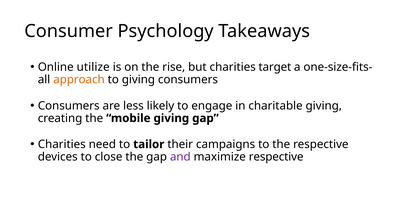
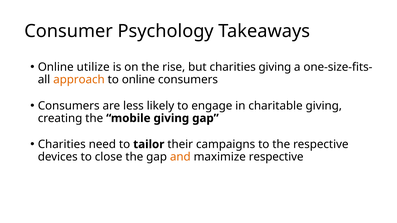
charities target: target -> giving
to giving: giving -> online
and colour: purple -> orange
